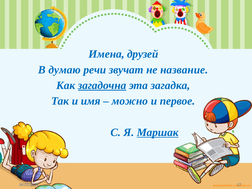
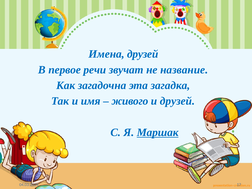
думаю: думаю -> первое
загадочна underline: present -> none
можно: можно -> живого
и первое: первое -> друзей
